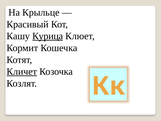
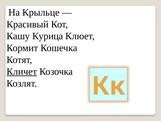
Курица underline: present -> none
